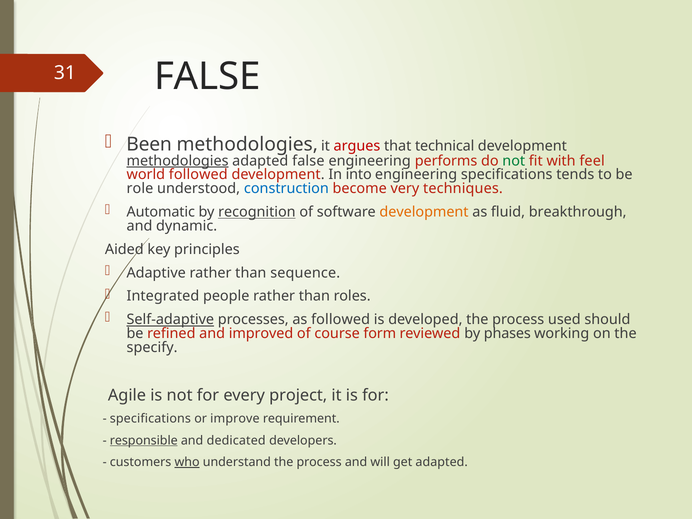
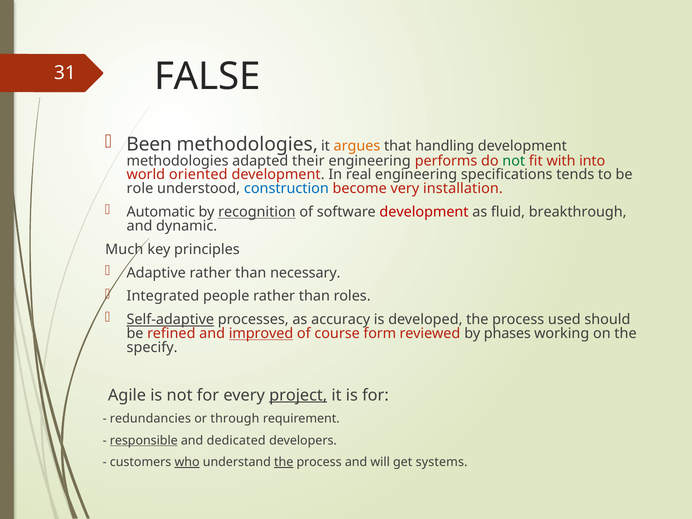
argues colour: red -> orange
technical: technical -> handling
methodologies at (178, 161) underline: present -> none
adapted false: false -> their
feel: feel -> into
world followed: followed -> oriented
into: into -> real
techniques: techniques -> installation
development at (424, 212) colour: orange -> red
Aided: Aided -> Much
sequence: sequence -> necessary
as followed: followed -> accuracy
improved underline: none -> present
project underline: none -> present
specifications at (150, 419): specifications -> redundancies
improve: improve -> through
the at (284, 462) underline: none -> present
get adapted: adapted -> systems
